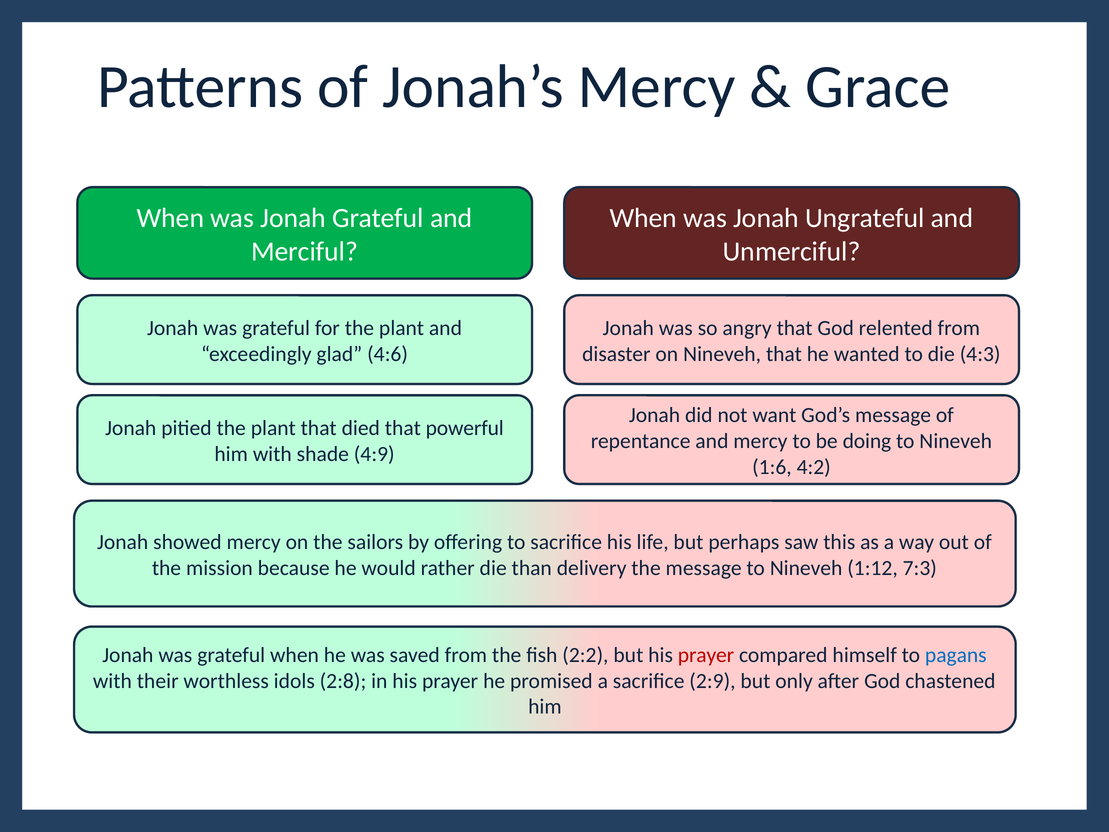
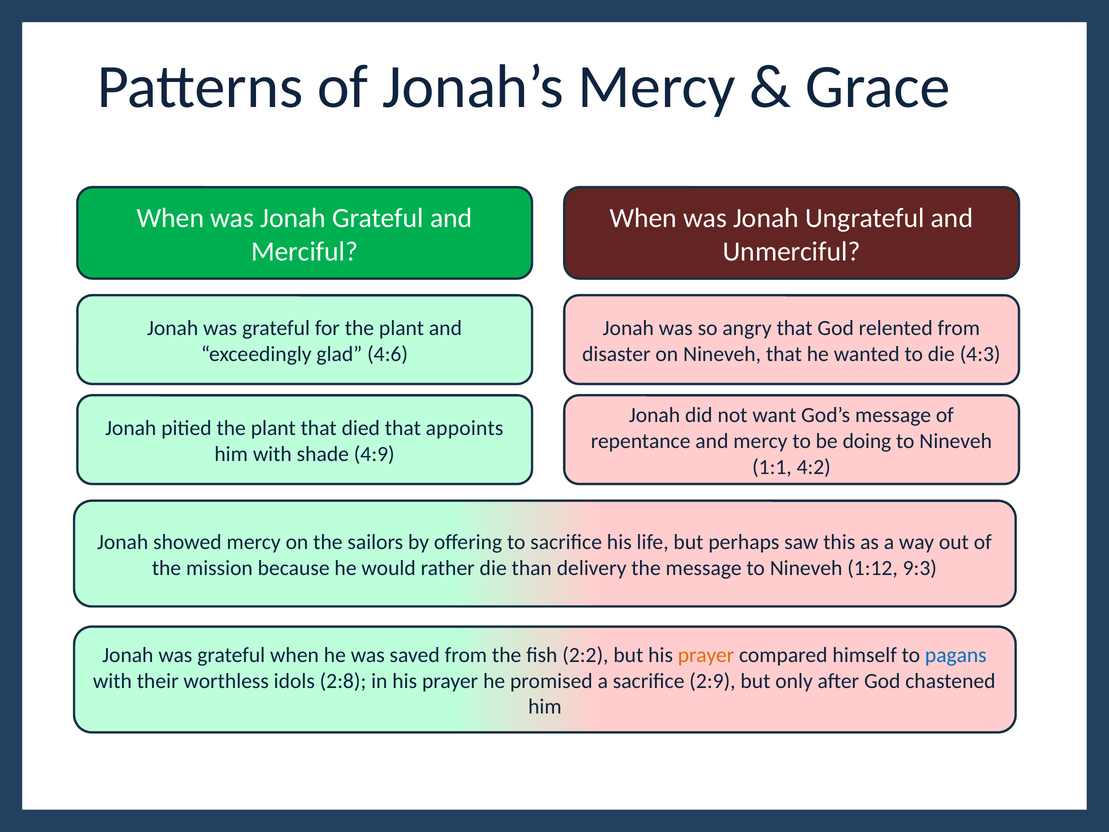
powerful: powerful -> appoints
1:6: 1:6 -> 1:1
7:3: 7:3 -> 9:3
prayer at (706, 655) colour: red -> orange
